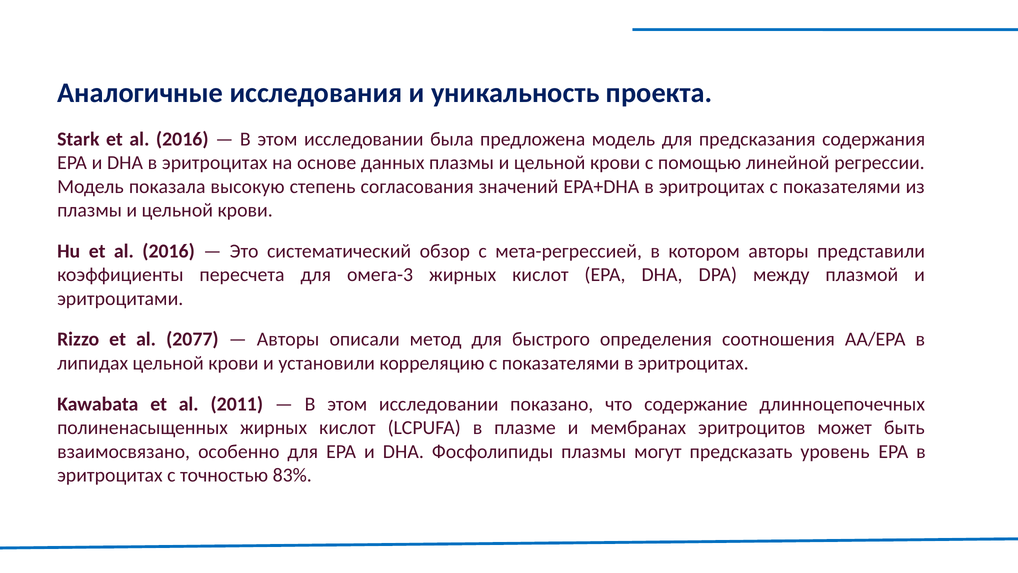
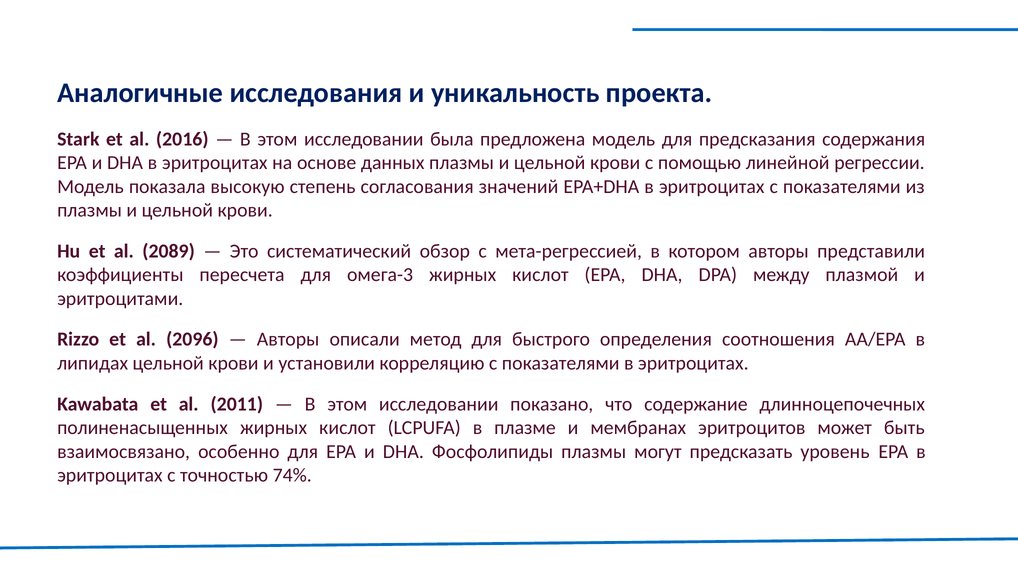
Hu et al 2016: 2016 -> 2089
2077: 2077 -> 2096
83%: 83% -> 74%
